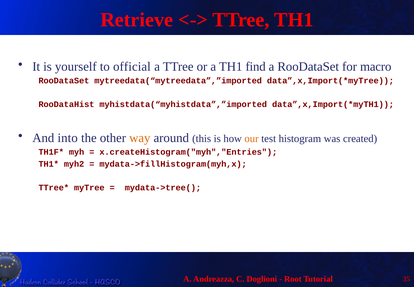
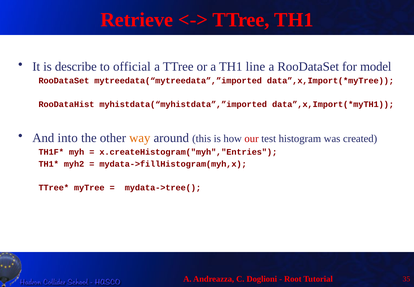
yourself: yourself -> describe
find: find -> line
macro: macro -> model
our colour: orange -> red
